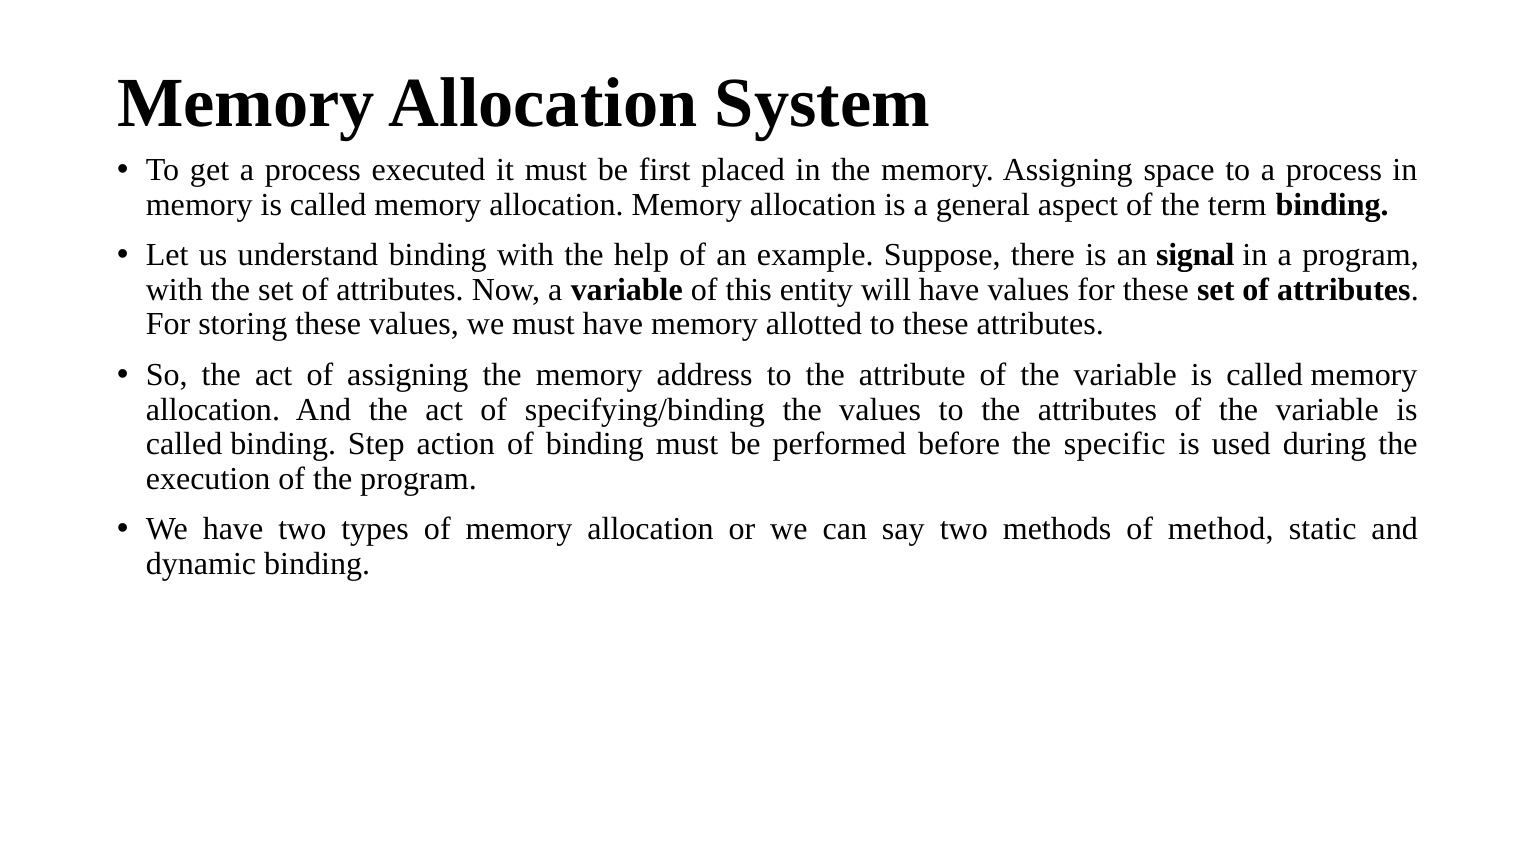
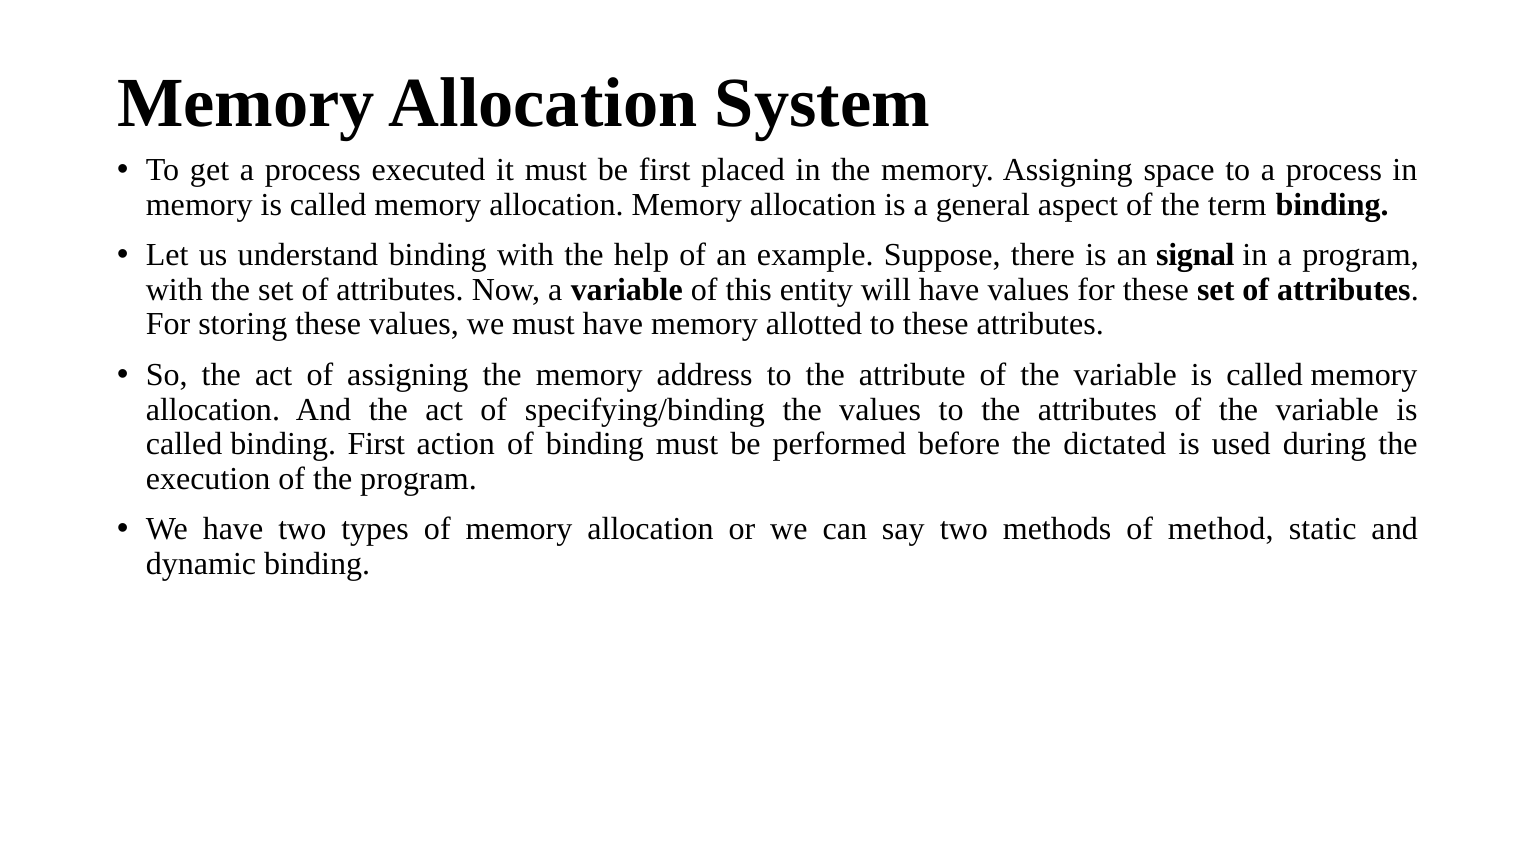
binding Step: Step -> First
specific: specific -> dictated
